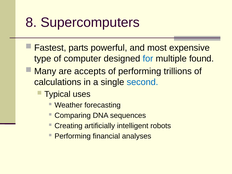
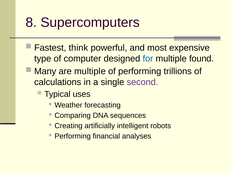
parts: parts -> think
are accepts: accepts -> multiple
second colour: blue -> purple
